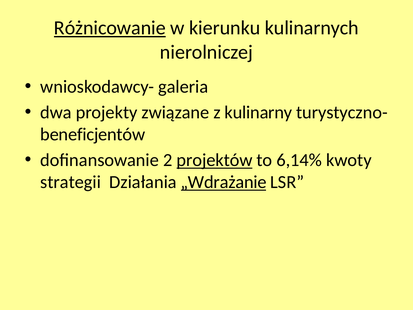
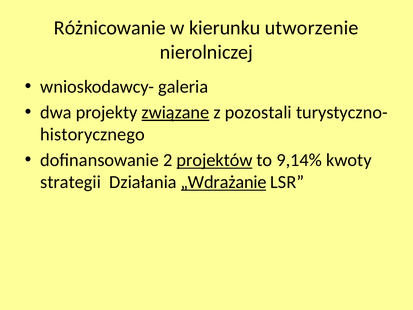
Różnicowanie underline: present -> none
kulinarnych: kulinarnych -> utworzenie
związane underline: none -> present
kulinarny: kulinarny -> pozostali
beneficjentów: beneficjentów -> historycznego
6,14%: 6,14% -> 9,14%
